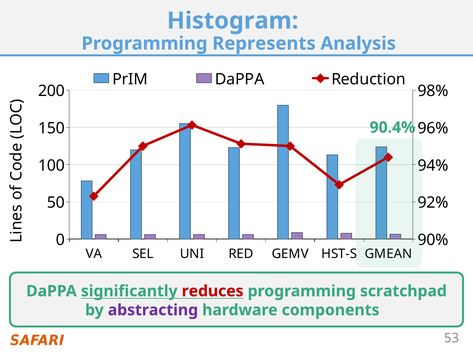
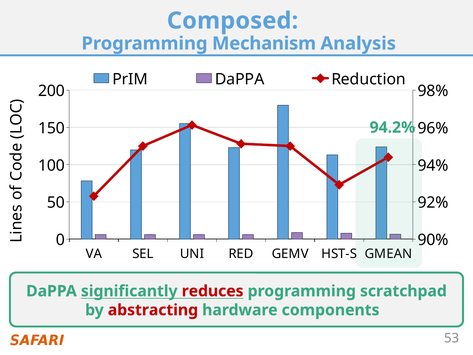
Histogram: Histogram -> Composed
Represents: Represents -> Mechanism
90.4%: 90.4% -> 94.2%
abstracting colour: purple -> red
